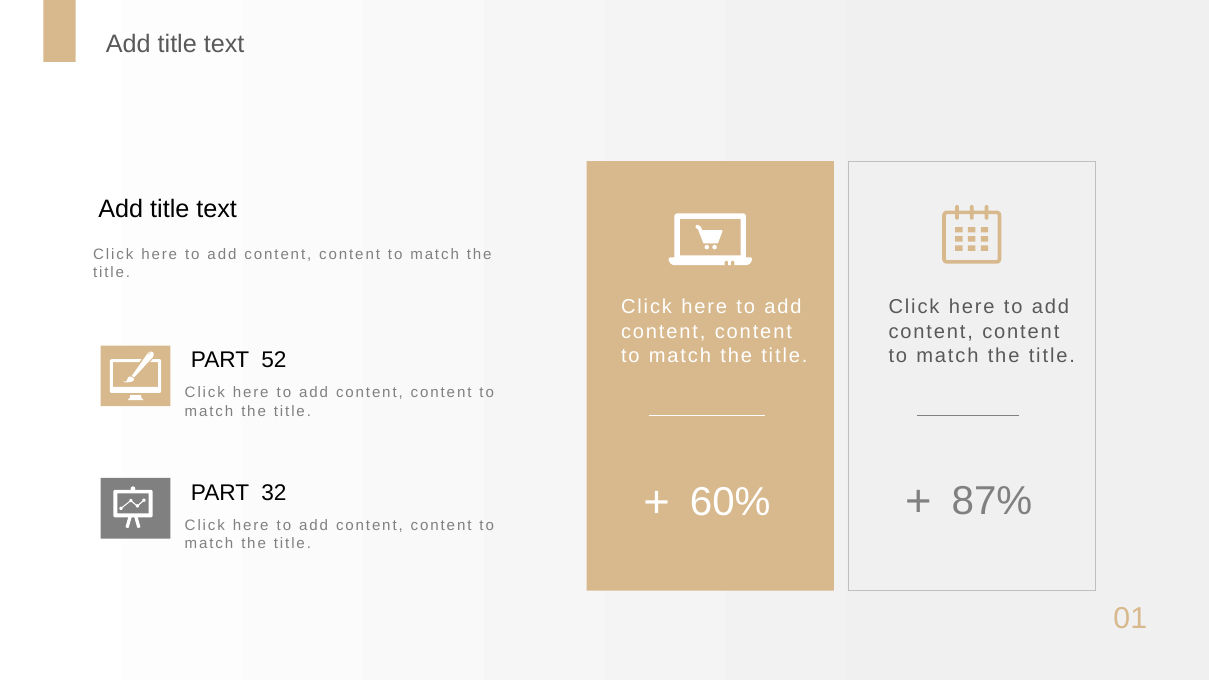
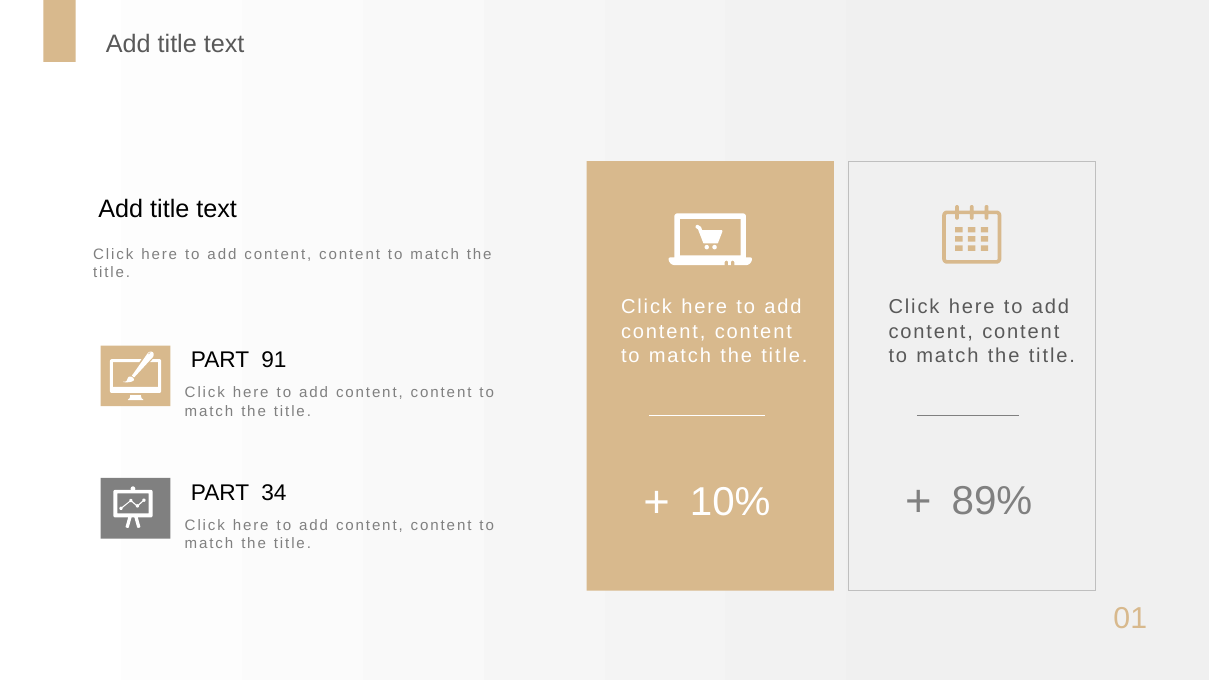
52: 52 -> 91
87%: 87% -> 89%
32: 32 -> 34
60%: 60% -> 10%
